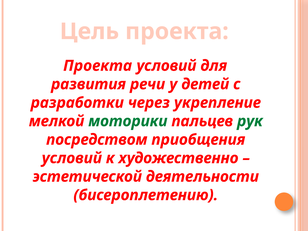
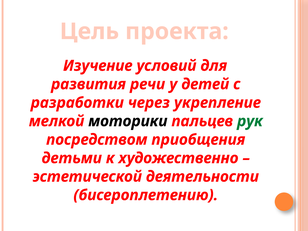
Проекта at (98, 66): Проекта -> Изучение
моторики colour: green -> black
условий at (72, 158): условий -> детьми
